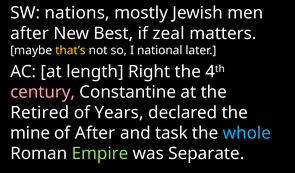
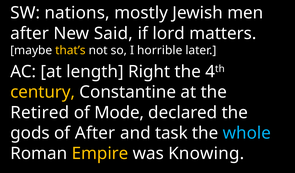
Best: Best -> Said
zeal: zeal -> lord
national: national -> horrible
century colour: pink -> yellow
Years: Years -> Mode
mine: mine -> gods
Empire colour: light green -> yellow
Separate: Separate -> Knowing
